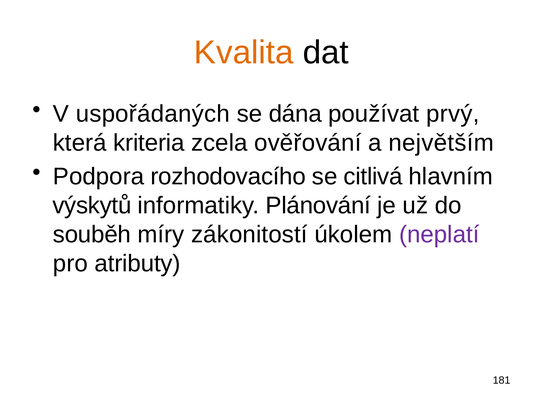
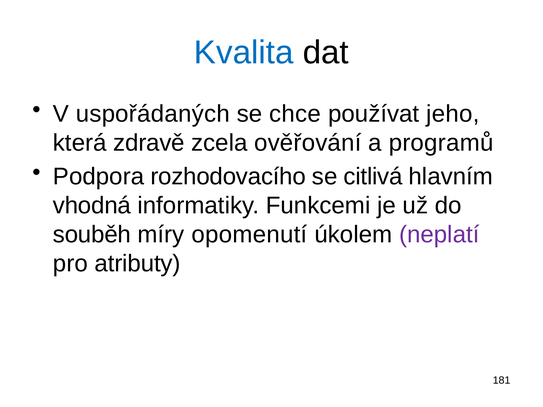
Kvalita colour: orange -> blue
dána: dána -> chce
prvý: prvý -> jeho
kriteria: kriteria -> zdravě
největším: největším -> programů
výskytů: výskytů -> vhodná
Plánování: Plánování -> Funkcemi
zákonitostí: zákonitostí -> opomenutí
